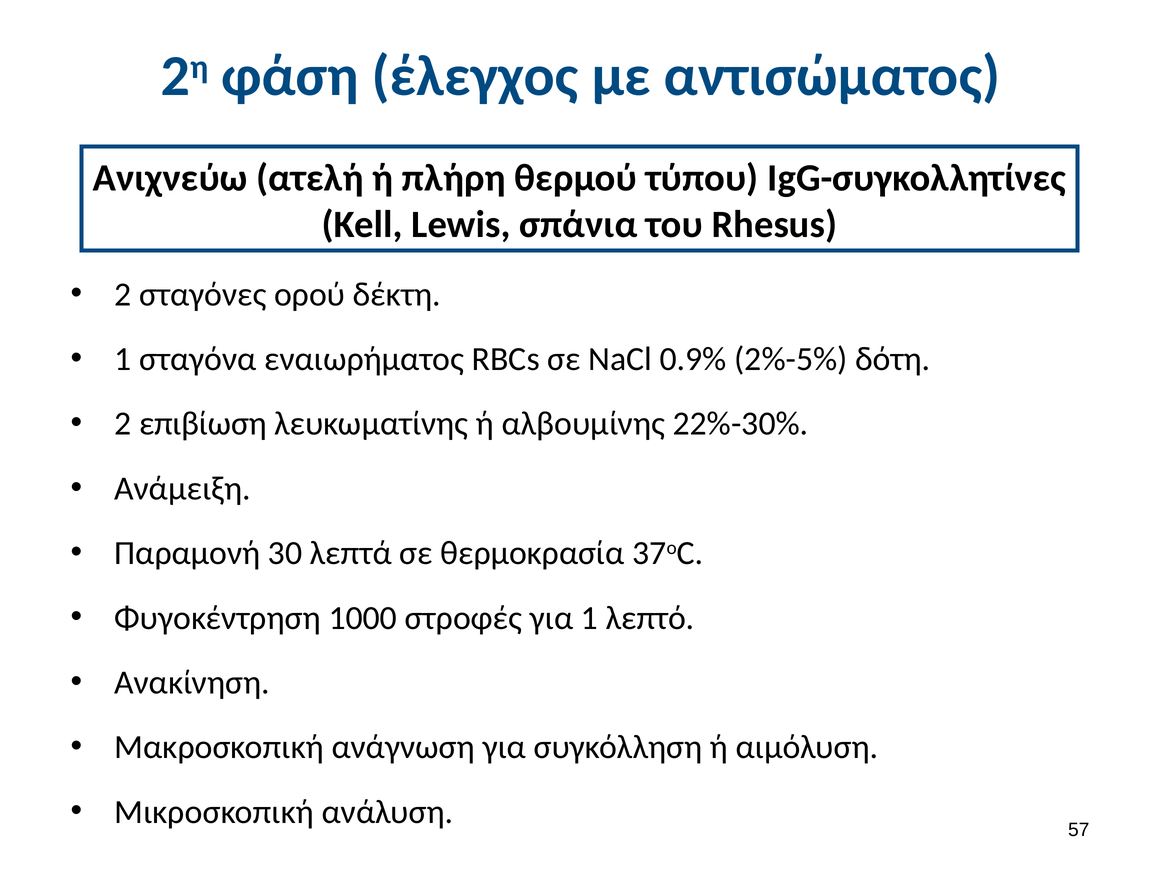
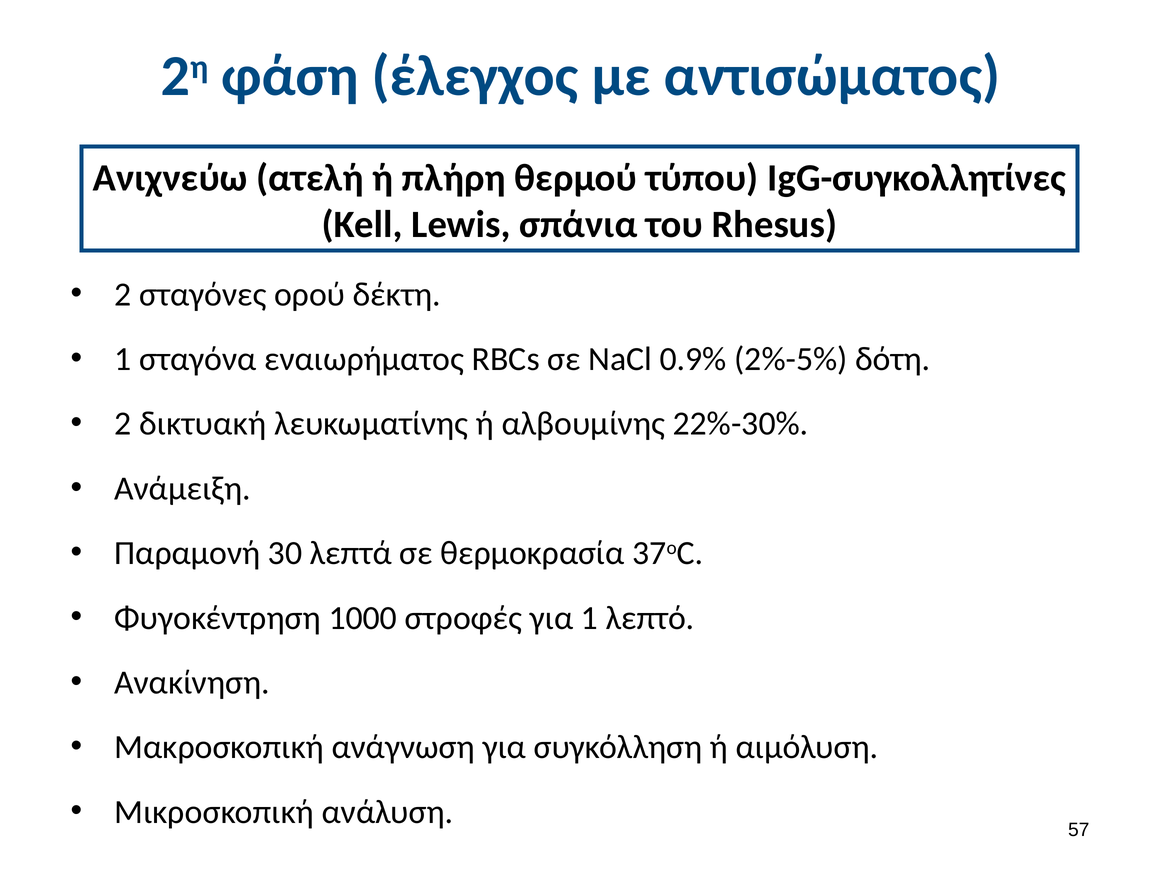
επιβίωση: επιβίωση -> δικτυακή
